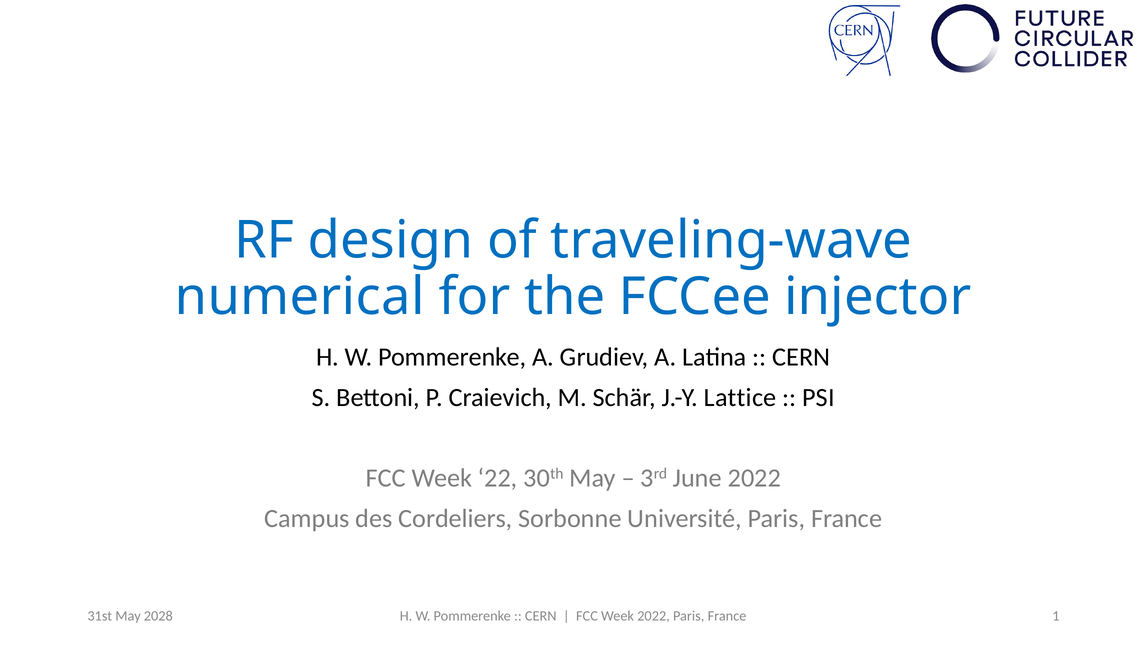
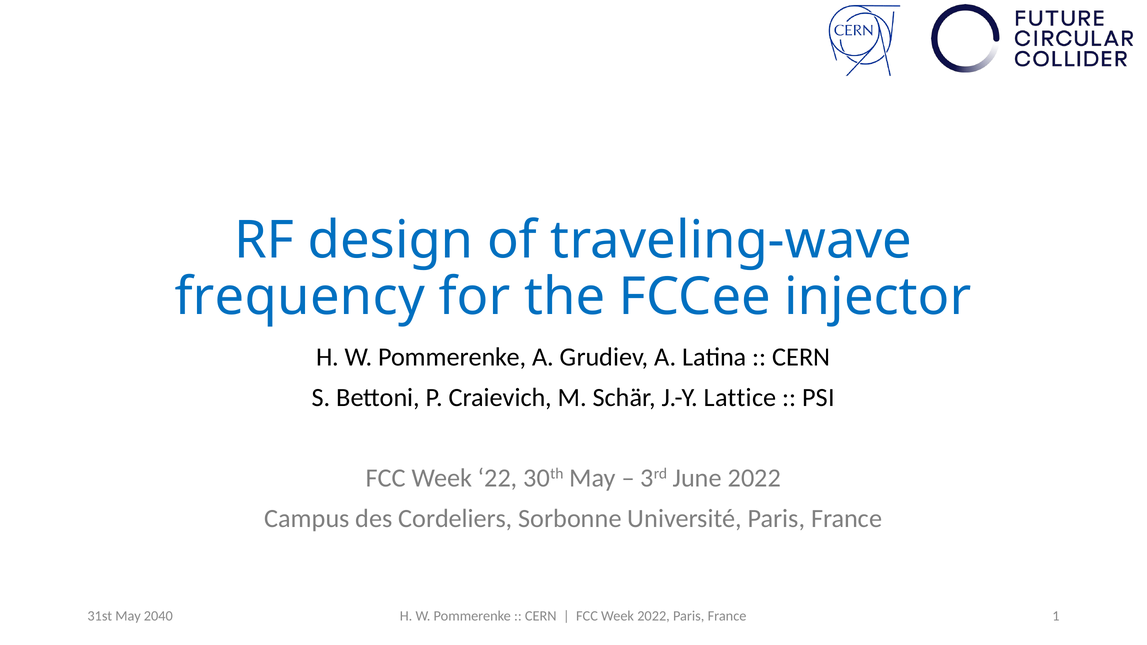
numerical: numerical -> frequency
2028: 2028 -> 2040
